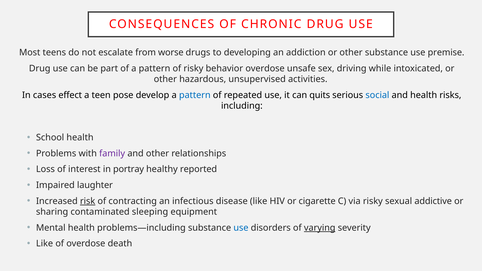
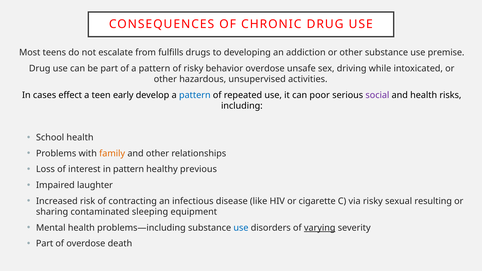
worse: worse -> fulfills
pose: pose -> early
quits: quits -> poor
social colour: blue -> purple
family colour: purple -> orange
in portray: portray -> pattern
reported: reported -> previous
risk underline: present -> none
addictive: addictive -> resulting
Like at (45, 244): Like -> Part
